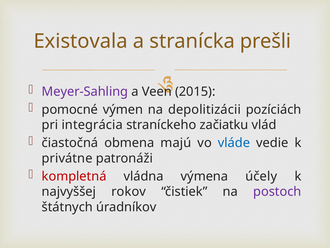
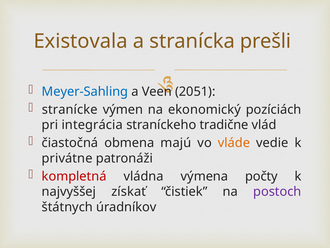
Meyer-Sahling colour: purple -> blue
2015: 2015 -> 2051
pomocné: pomocné -> stranícke
depolitizácii: depolitizácii -> ekonomický
začiatku: začiatku -> tradične
vláde colour: blue -> orange
účely: účely -> počty
rokov: rokov -> získať
